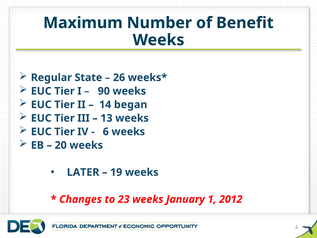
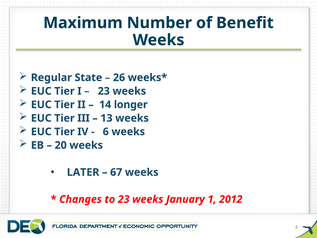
90 at (104, 91): 90 -> 23
began: began -> longer
19: 19 -> 67
